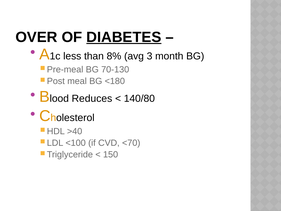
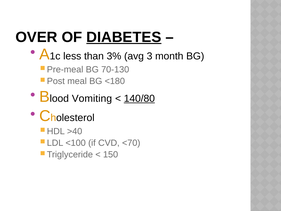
8%: 8% -> 3%
Reduces: Reduces -> Vomiting
140/80 underline: none -> present
